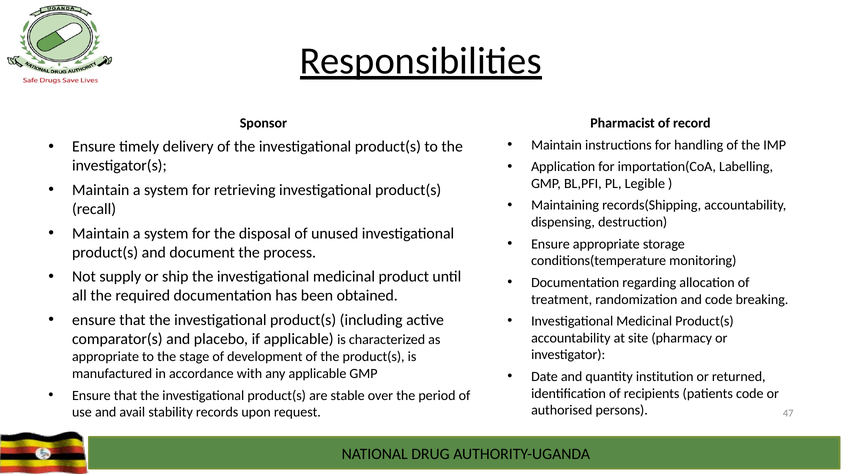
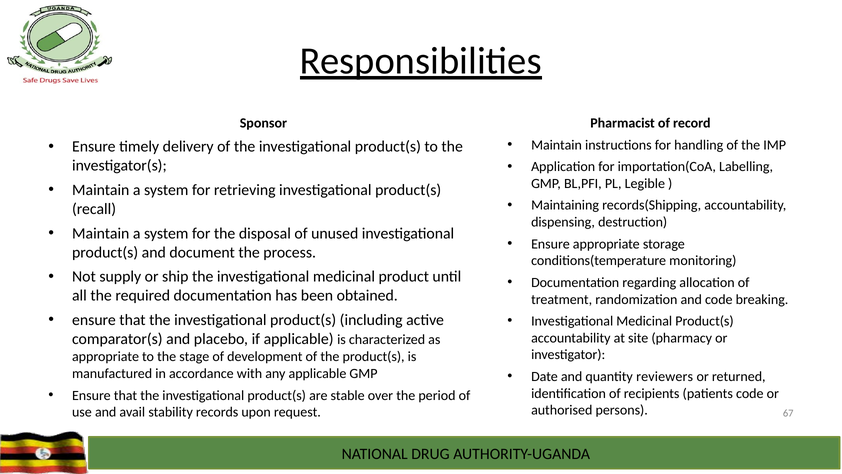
institution: institution -> reviewers
47: 47 -> 67
